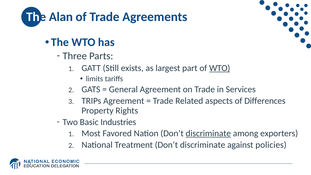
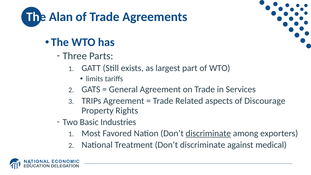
WTO at (220, 68) underline: present -> none
Differences: Differences -> Discourage
policies: policies -> medical
